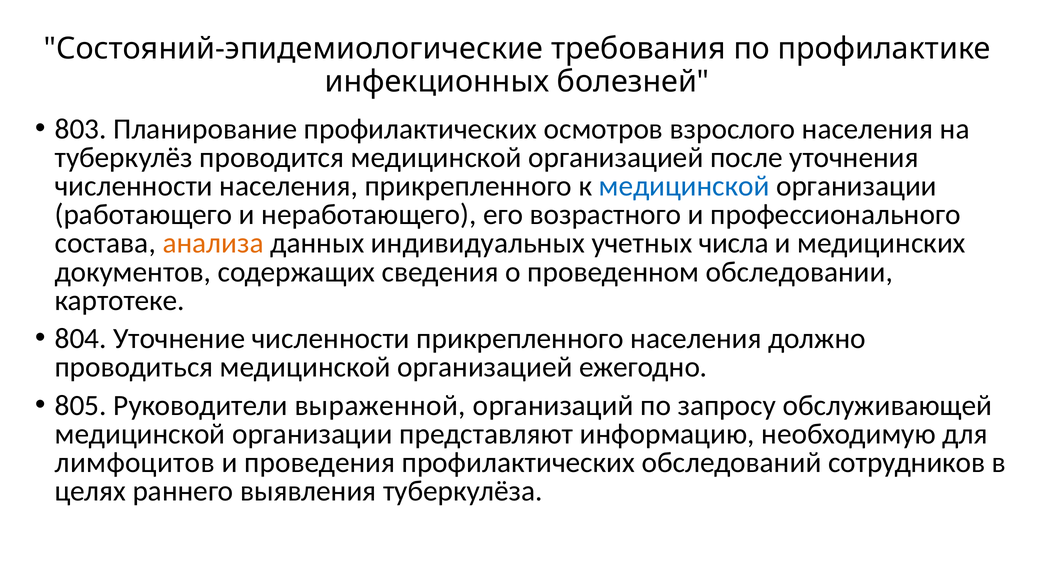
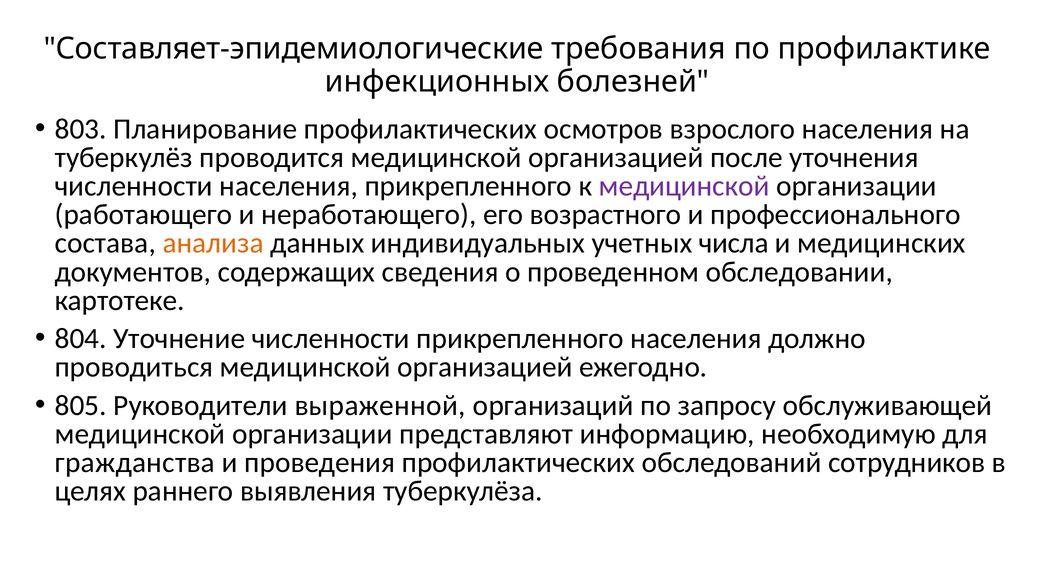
Состояний-эпидемиологические: Состояний-эпидемиологические -> Составляет-эпидемиологические
медицинской at (684, 186) colour: blue -> purple
лимфоцитов: лимфоцитов -> гражданства
